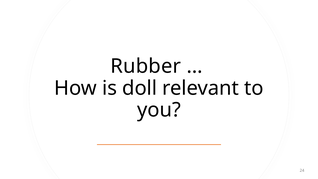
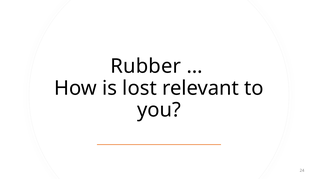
doll: doll -> lost
